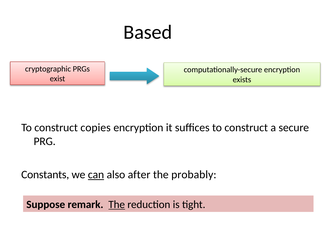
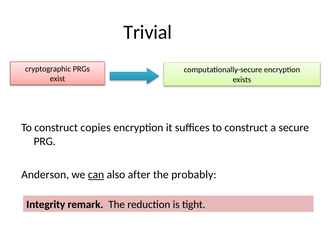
Based: Based -> Trivial
Constants: Constants -> Anderson
Suppose: Suppose -> Integrity
The at (117, 204) underline: present -> none
